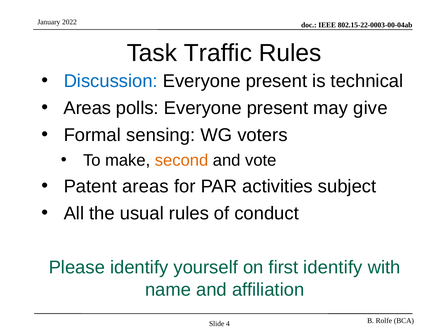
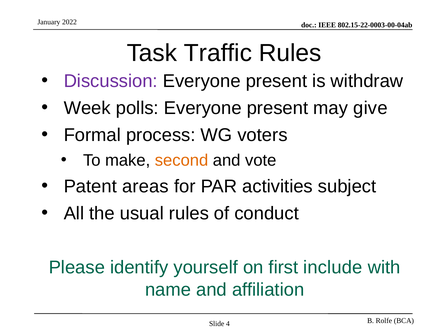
Discussion colour: blue -> purple
technical: technical -> withdraw
Areas at (87, 108): Areas -> Week
sensing: sensing -> process
first identify: identify -> include
